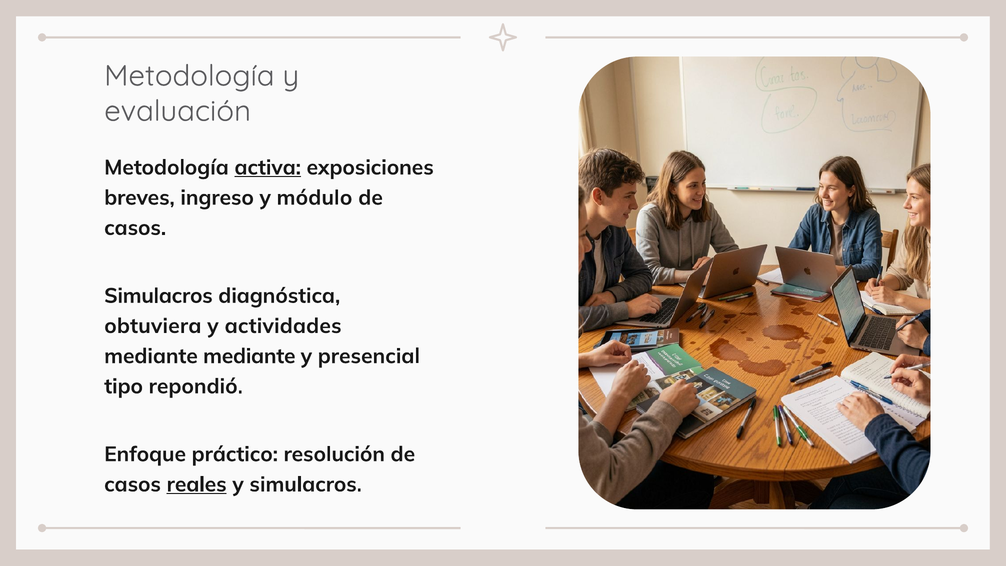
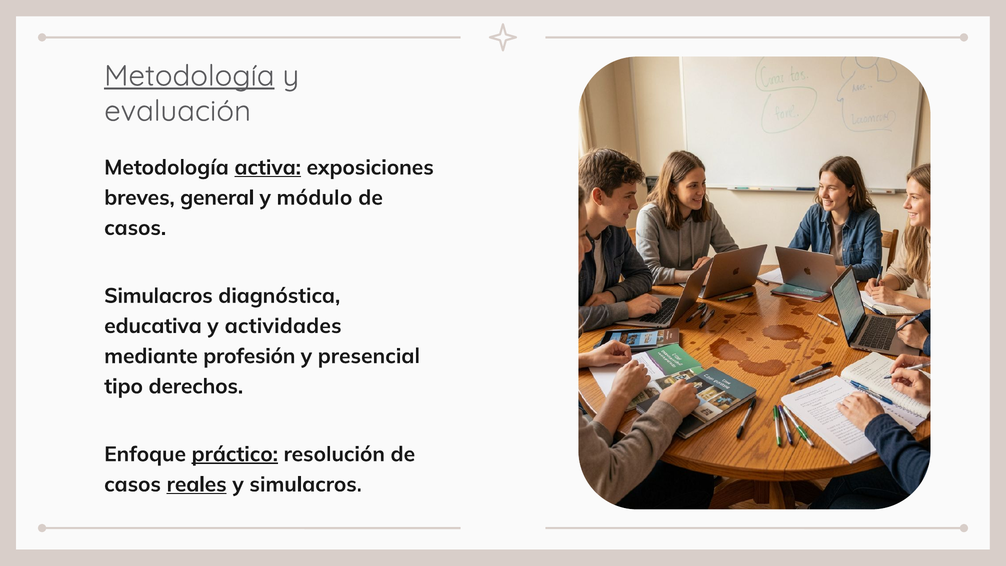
Metodología at (189, 76) underline: none -> present
ingreso: ingreso -> general
obtuviera: obtuviera -> educativa
mediante mediante: mediante -> profesión
repondió: repondió -> derechos
práctico underline: none -> present
